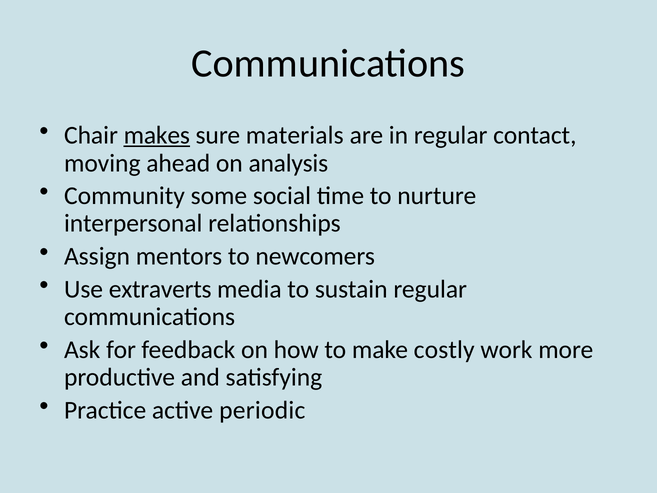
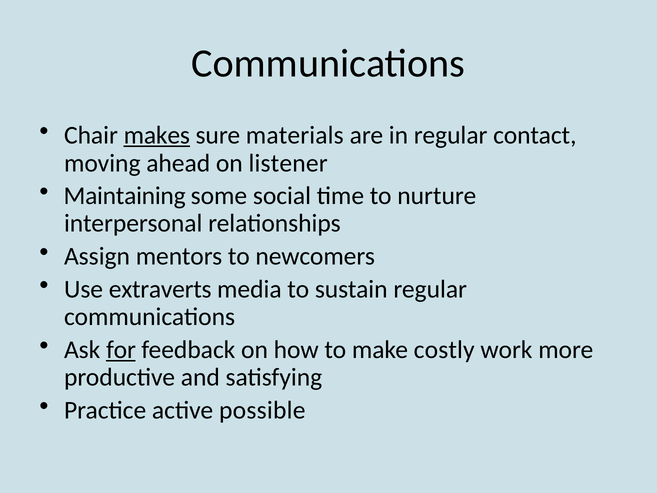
analysis: analysis -> listener
Community: Community -> Maintaining
for underline: none -> present
periodic: periodic -> possible
